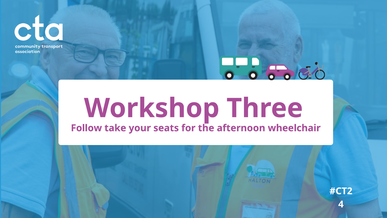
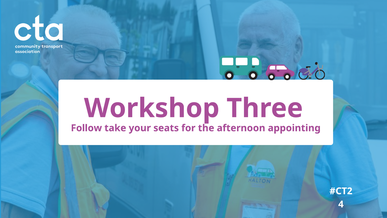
wheelchair: wheelchair -> appointing
